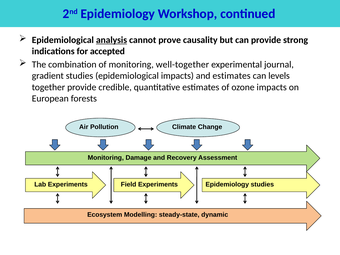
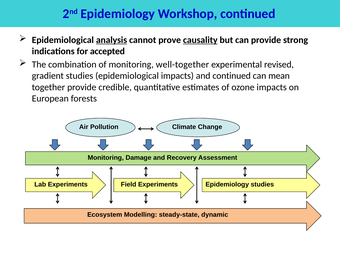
causality underline: none -> present
journal: journal -> revised
and estimates: estimates -> continued
levels: levels -> mean
